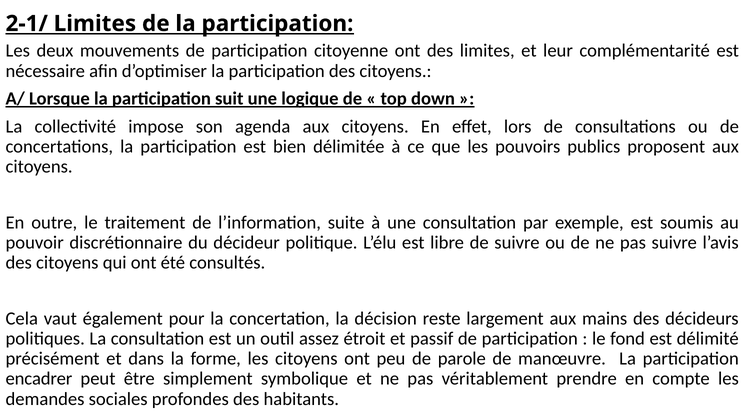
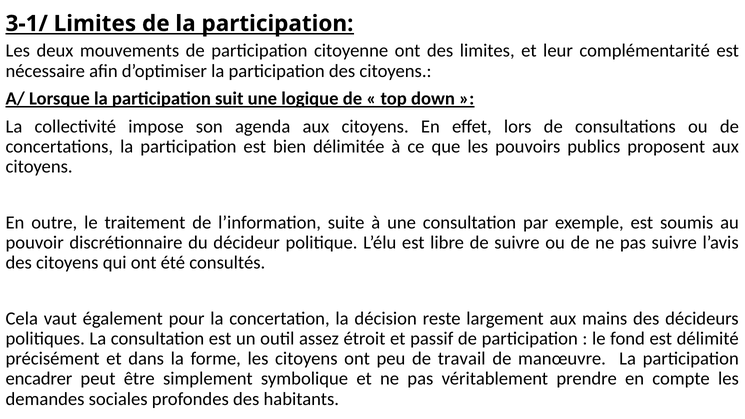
2-1/: 2-1/ -> 3-1/
parole: parole -> travail
